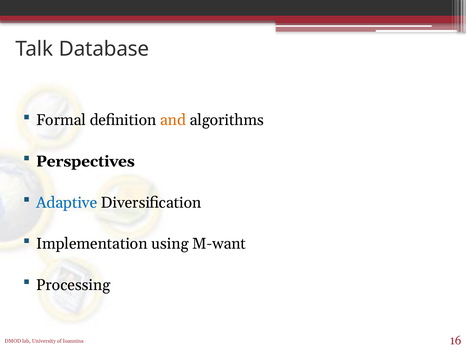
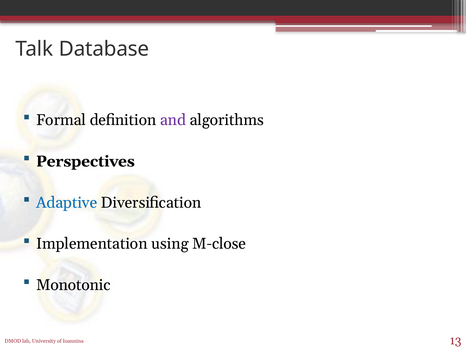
and colour: orange -> purple
M-want: M-want -> M-close
Processing: Processing -> Monotonic
16: 16 -> 13
